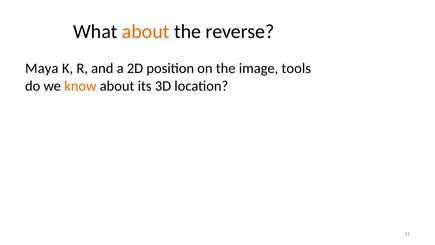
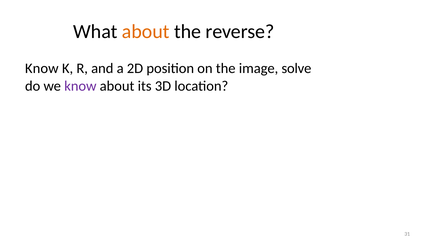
Maya at (42, 68): Maya -> Know
tools: tools -> solve
know at (80, 86) colour: orange -> purple
